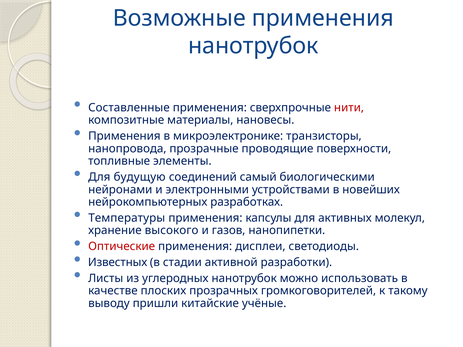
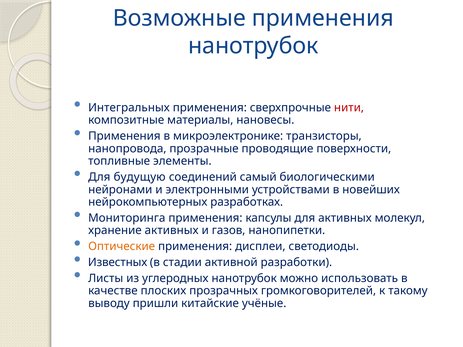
Составленные: Составленные -> Интегральных
Температуры: Температуры -> Мониторинга
хранение высокого: высокого -> активных
Оптические colour: red -> orange
